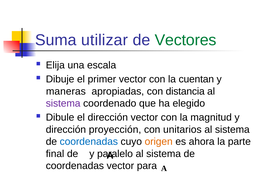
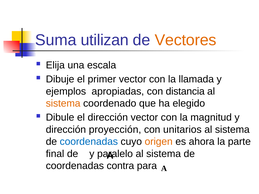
utilizar: utilizar -> utilizan
Vectores colour: green -> orange
cuentan: cuentan -> llamada
maneras: maneras -> ejemplos
sistema at (63, 103) colour: purple -> orange
coordenadas vector: vector -> contra
